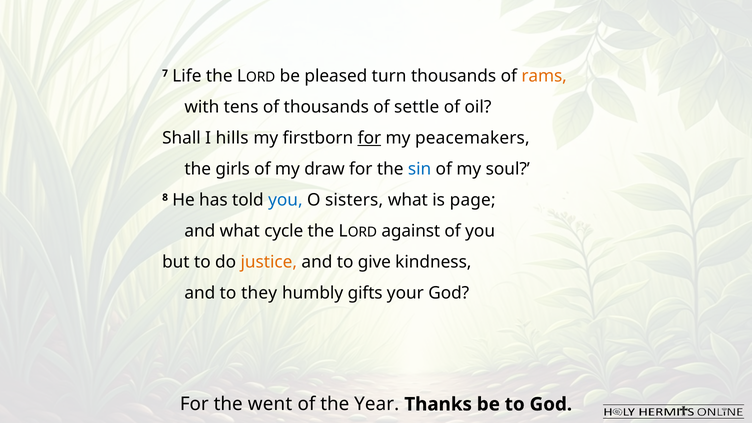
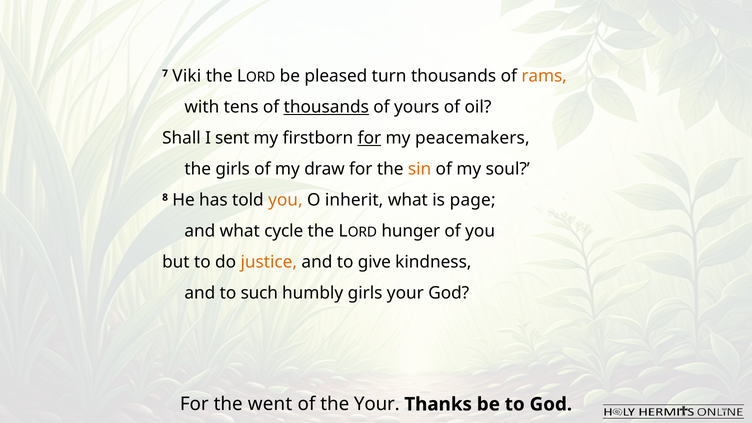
Life: Life -> Viki
thousands at (326, 107) underline: none -> present
settle: settle -> yours
hills: hills -> sent
sin colour: blue -> orange
you at (285, 200) colour: blue -> orange
sisters: sisters -> inherit
against: against -> hunger
they: they -> such
humbly gifts: gifts -> girls
the Year: Year -> Your
